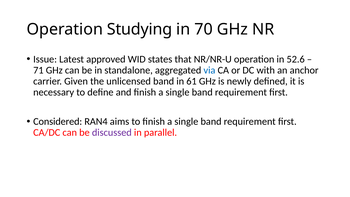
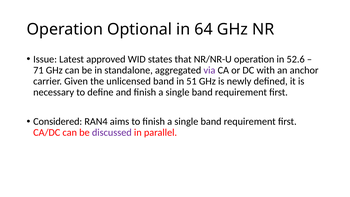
Studying: Studying -> Optional
70: 70 -> 64
via colour: blue -> purple
61: 61 -> 51
